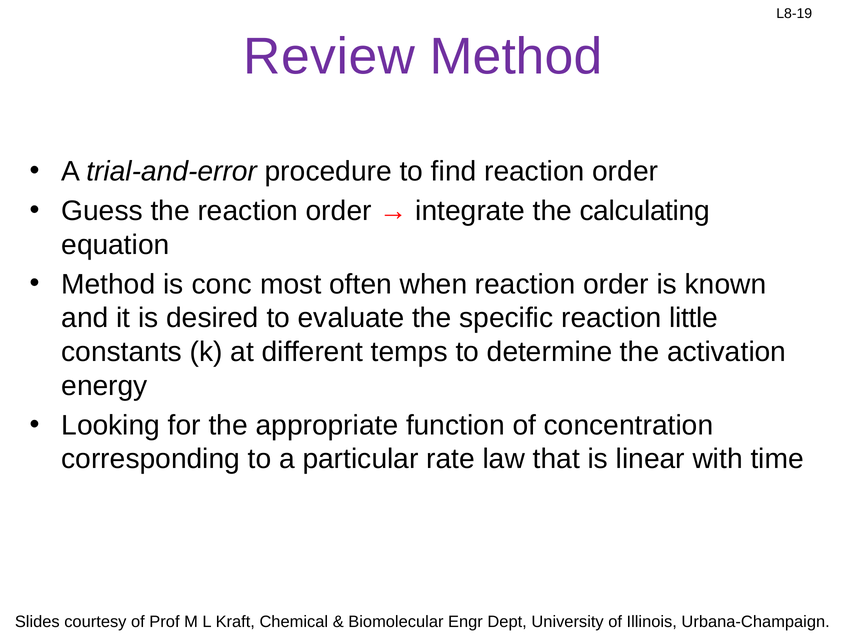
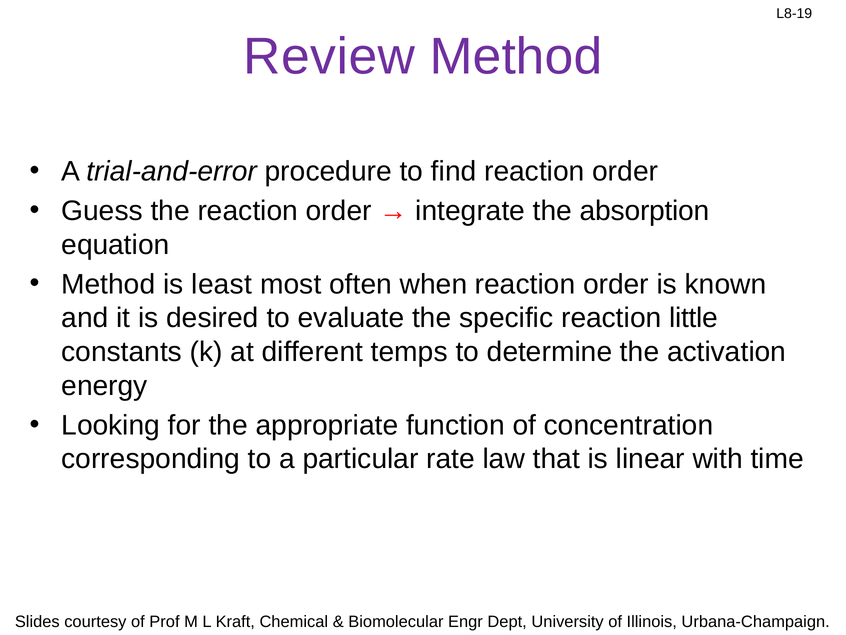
calculating: calculating -> absorption
conc: conc -> least
